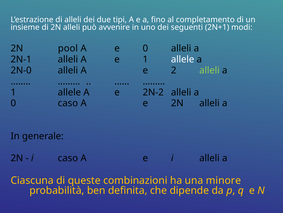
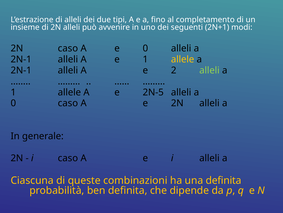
2N pool: pool -> caso
allele at (183, 59) colour: white -> yellow
2N-0 at (21, 70): 2N-0 -> 2N-1
2N-2: 2N-2 -> 2N-5
una minore: minore -> definita
